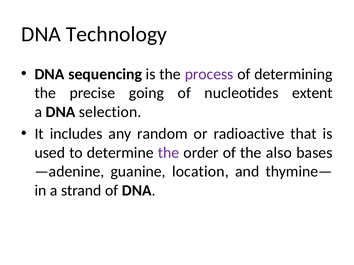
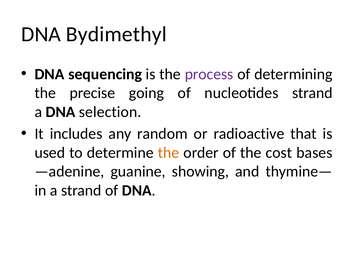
Technology: Technology -> Bydimethyl
nucleotides extent: extent -> strand
the at (169, 153) colour: purple -> orange
also: also -> cost
location: location -> showing
